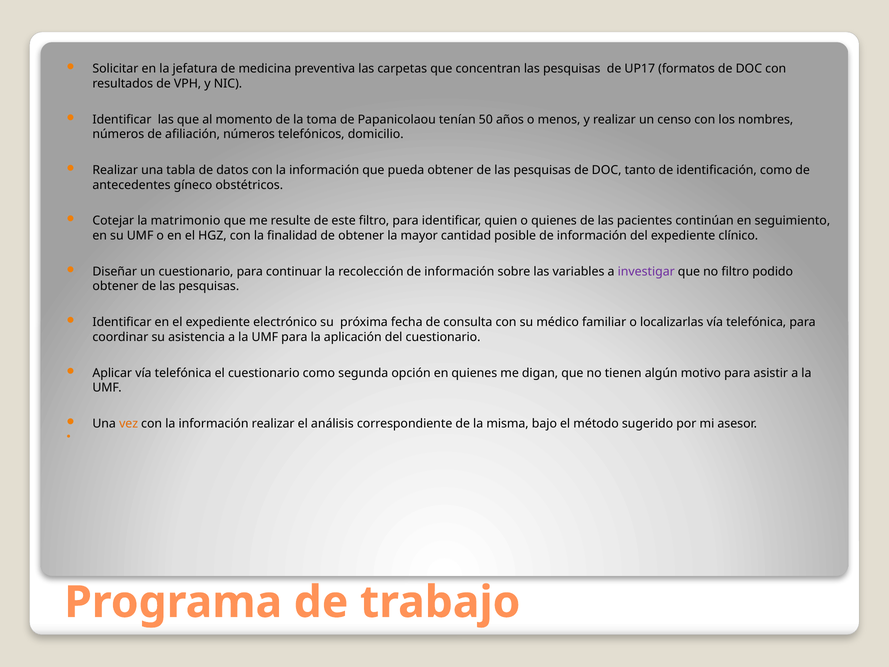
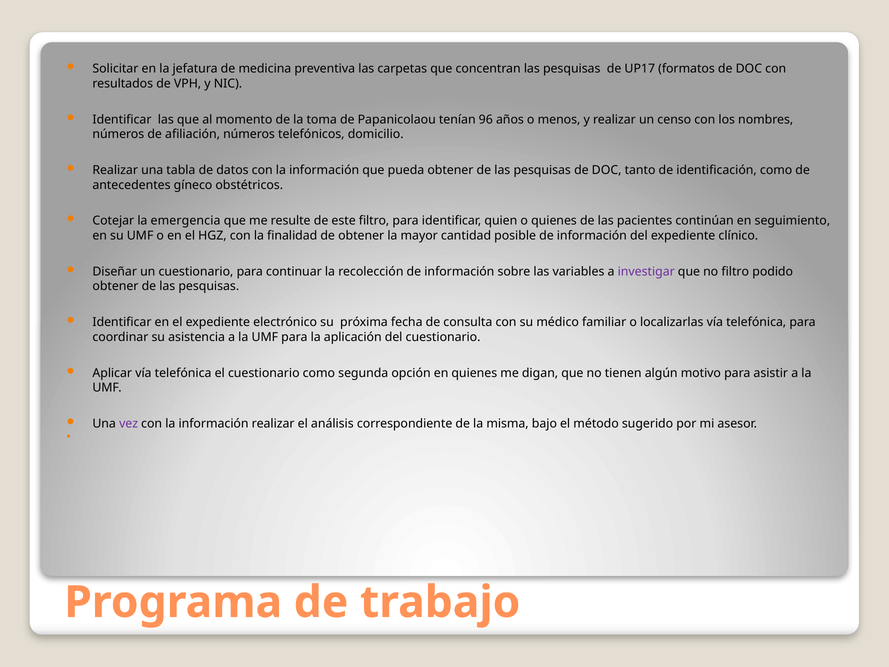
50: 50 -> 96
matrimonio: matrimonio -> emergencia
vez colour: orange -> purple
